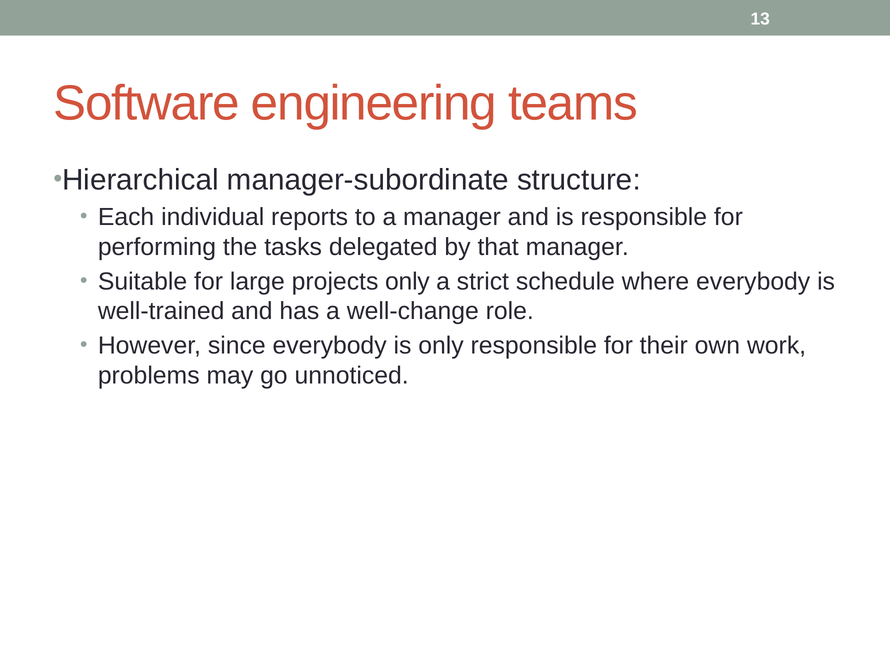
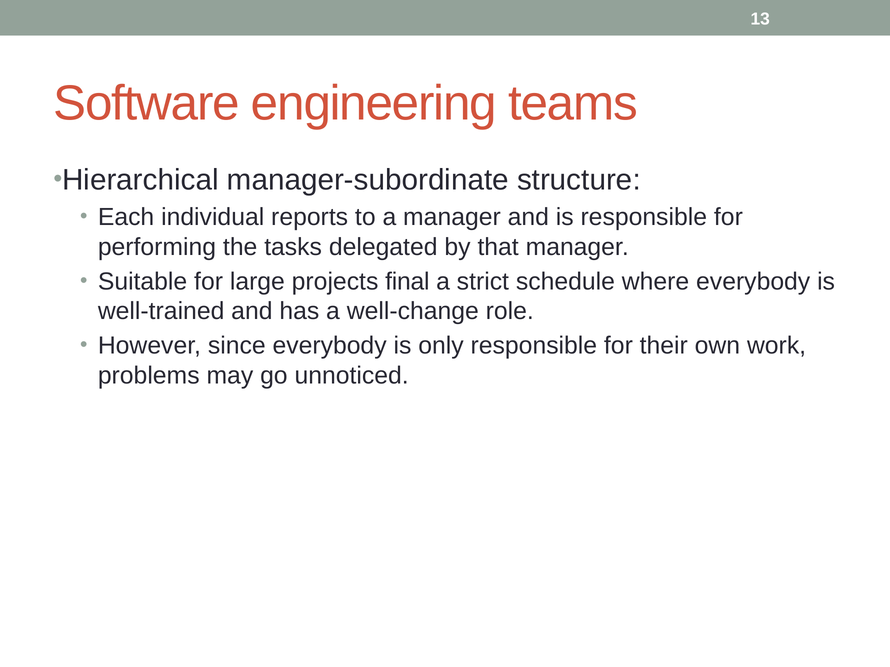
projects only: only -> final
